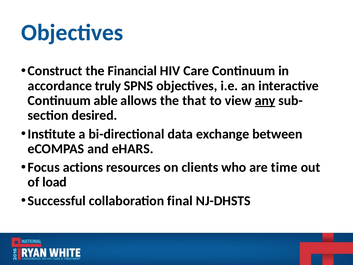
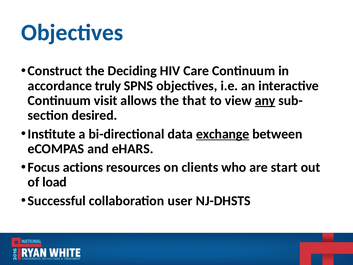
Financial: Financial -> Deciding
able: able -> visit
exchange underline: none -> present
time: time -> start
final: final -> user
